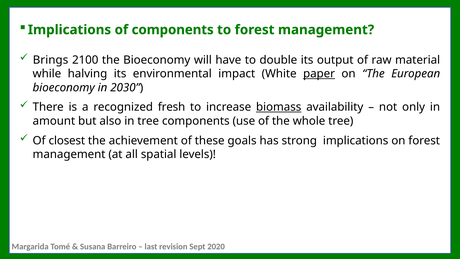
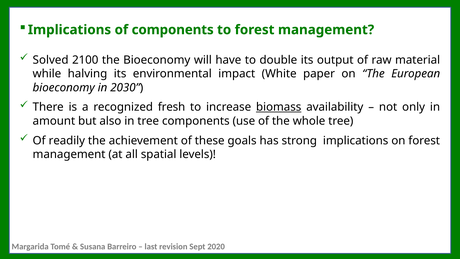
Brings: Brings -> Solved
paper underline: present -> none
closest: closest -> readily
